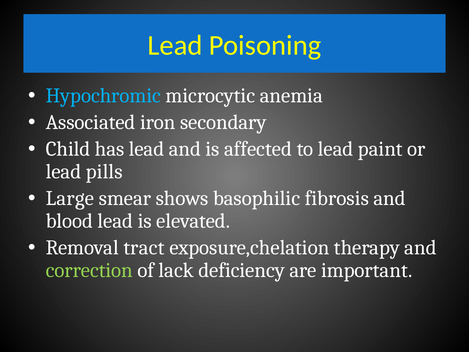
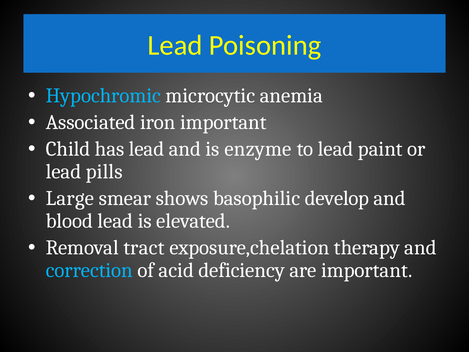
iron secondary: secondary -> important
affected: affected -> enzyme
fibrosis: fibrosis -> develop
correction colour: light green -> light blue
lack: lack -> acid
